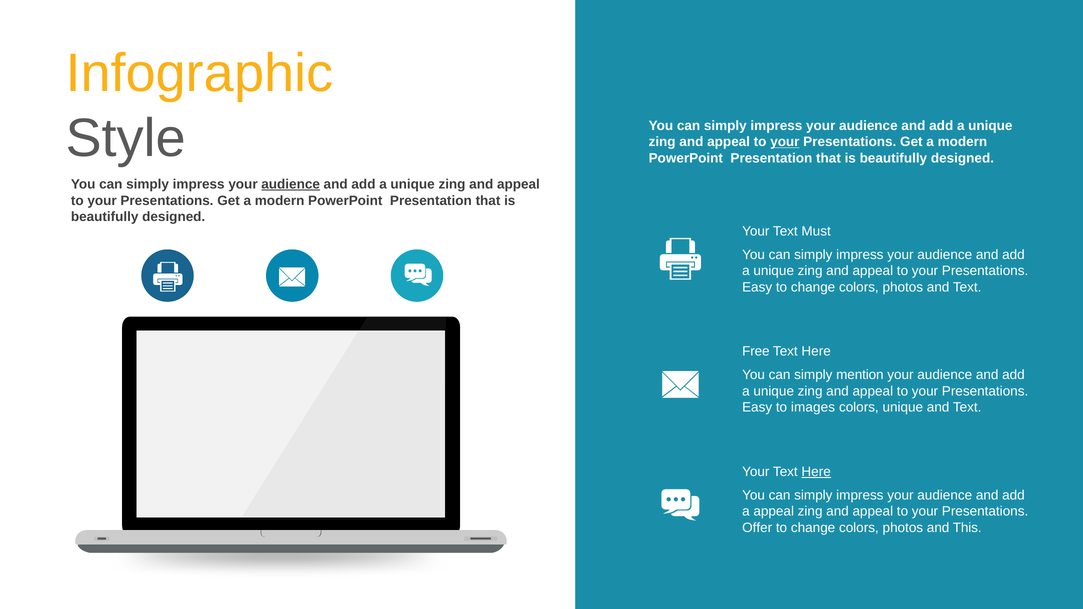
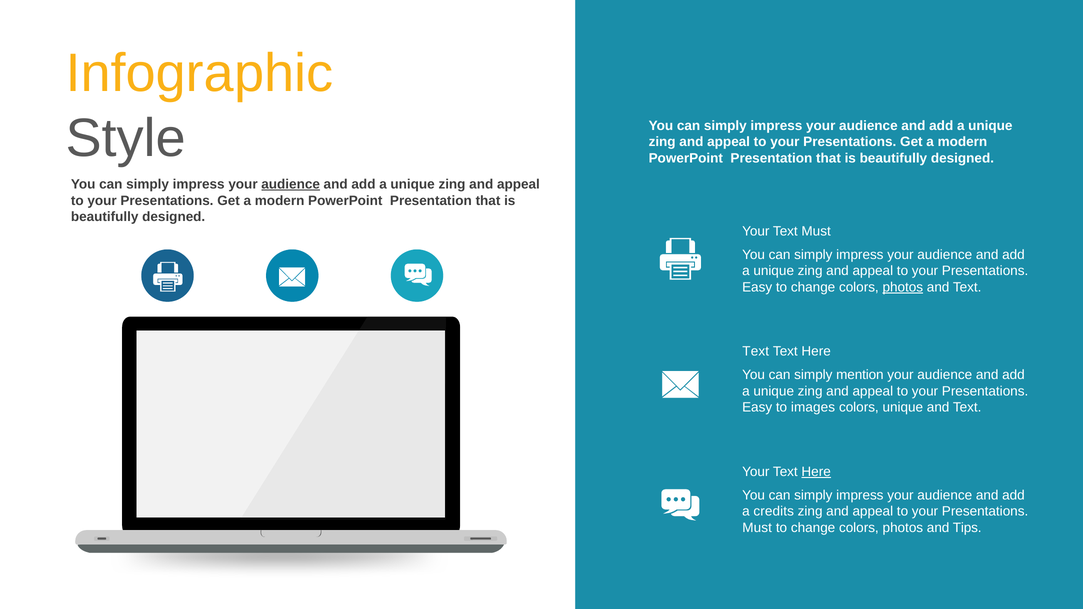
your at (785, 142) underline: present -> none
photos at (903, 287) underline: none -> present
Free at (756, 352): Free -> Text
a appeal: appeal -> credits
Offer at (757, 528): Offer -> Must
This: This -> Tips
